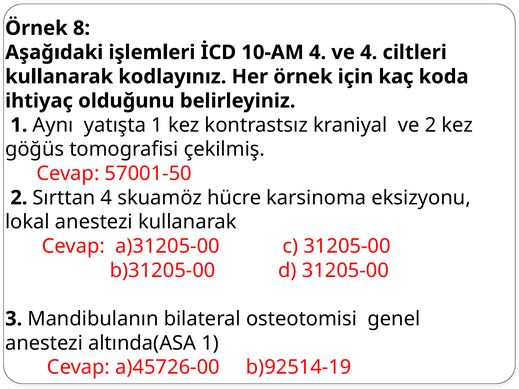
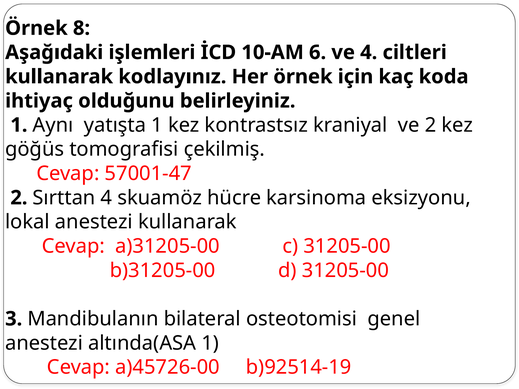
10-AM 4: 4 -> 6
57001-50: 57001-50 -> 57001-47
